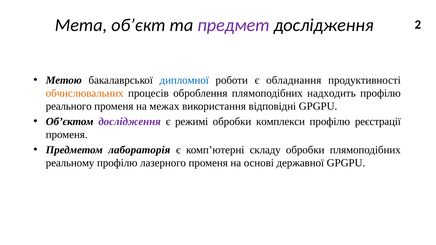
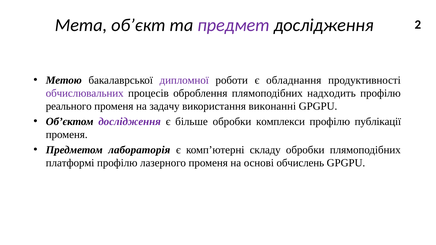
дипломної colour: blue -> purple
обчислювальних colour: orange -> purple
межах: межах -> задачу
відповідні: відповідні -> виконанні
режимі: режимі -> більше
реєстрації: реєстрації -> публікації
реальному: реальному -> платформі
державної: державної -> обчислень
